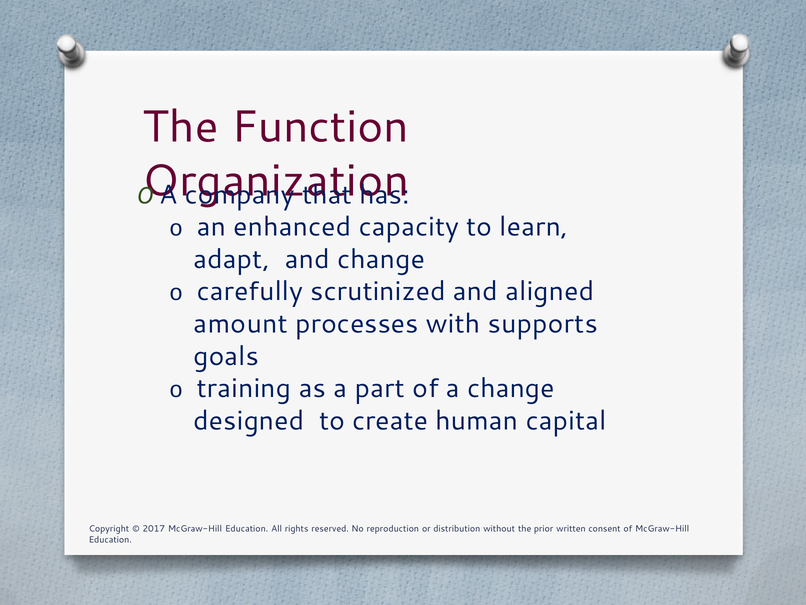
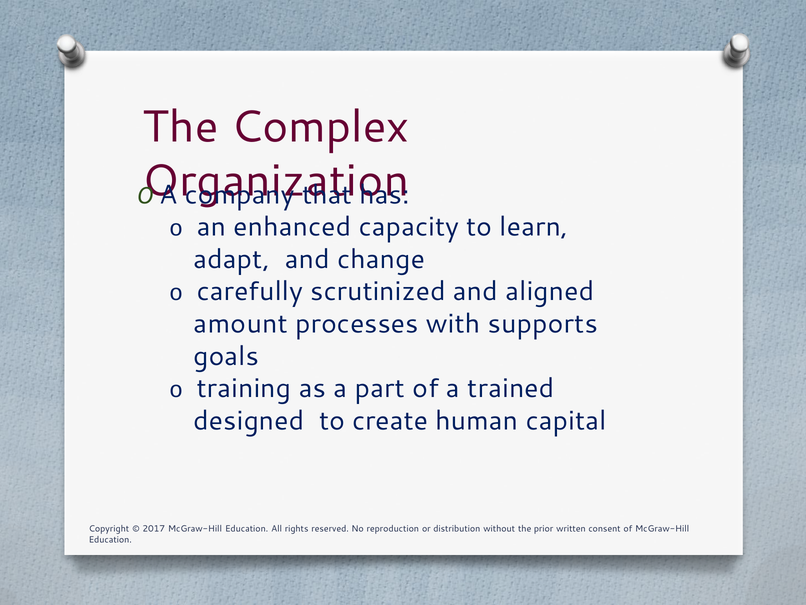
Function: Function -> Complex
a change: change -> trained
